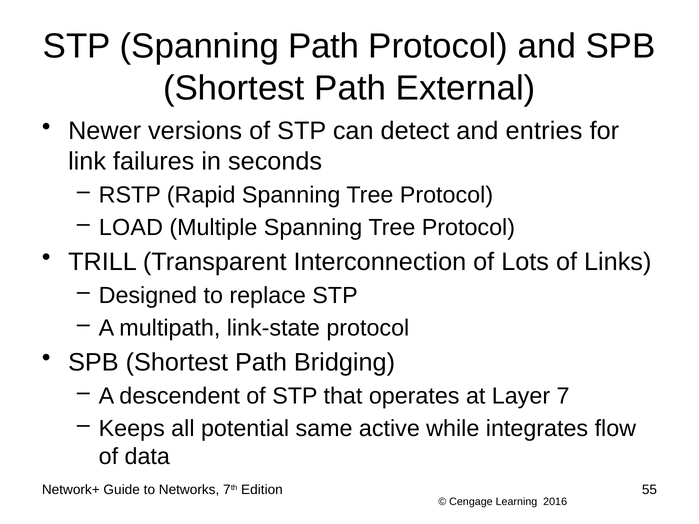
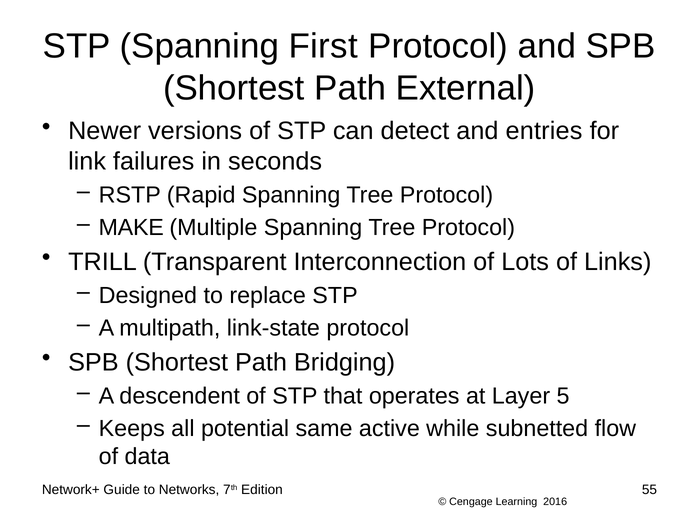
Spanning Path: Path -> First
LOAD: LOAD -> MAKE
7: 7 -> 5
integrates: integrates -> subnetted
